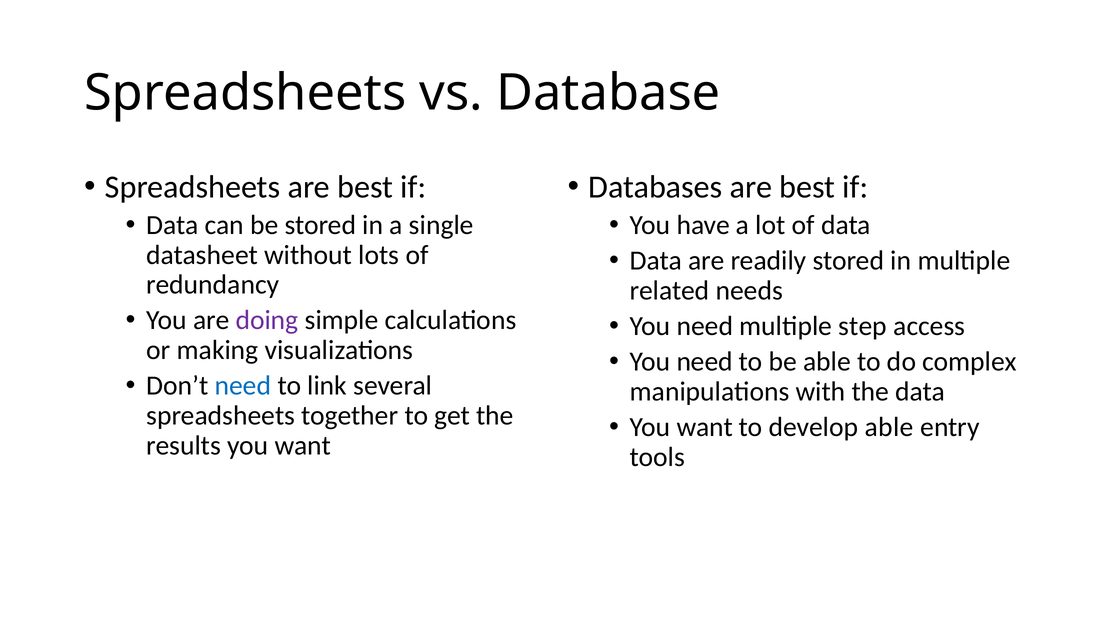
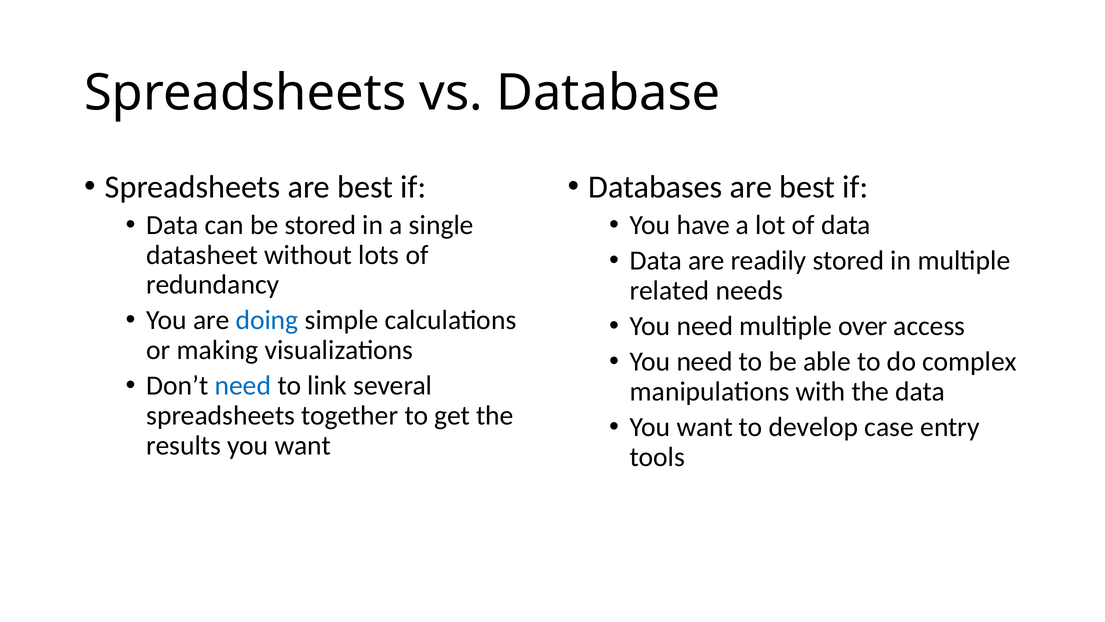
doing colour: purple -> blue
step: step -> over
develop able: able -> case
